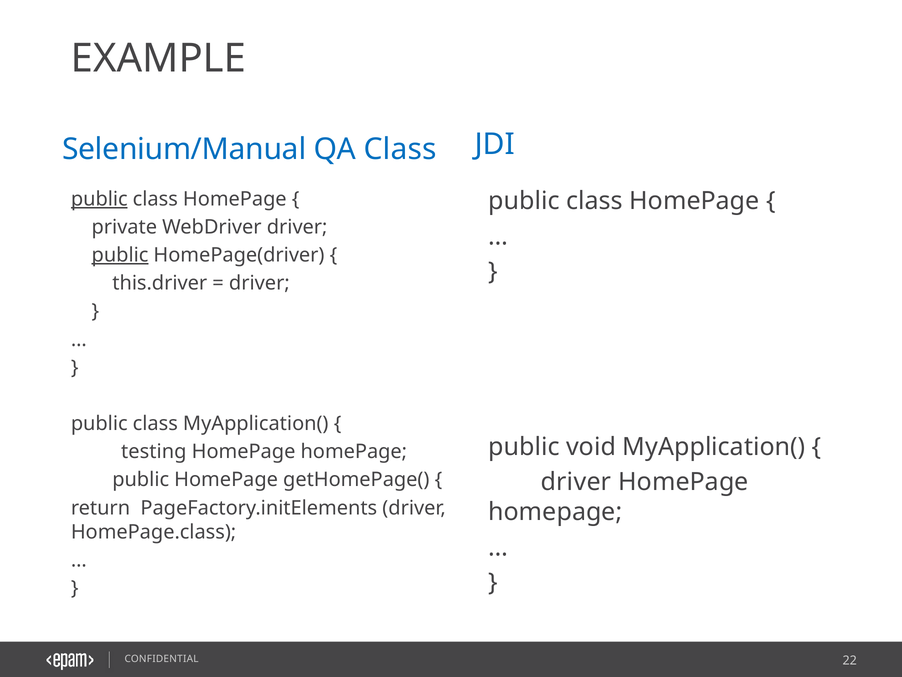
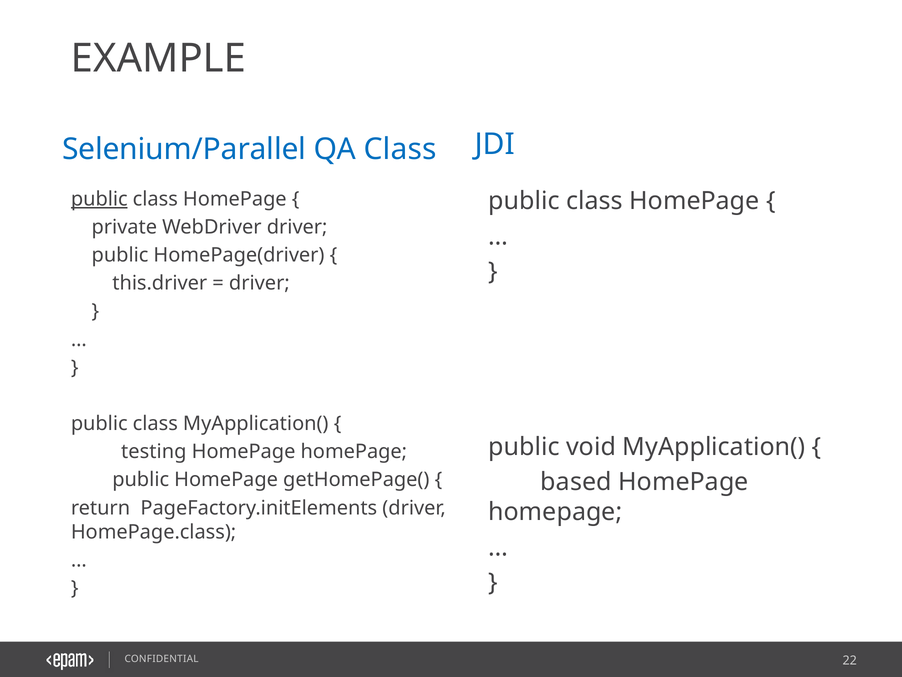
Selenium/Manual: Selenium/Manual -> Selenium/Parallel
public at (120, 255) underline: present -> none
driver at (576, 482): driver -> based
